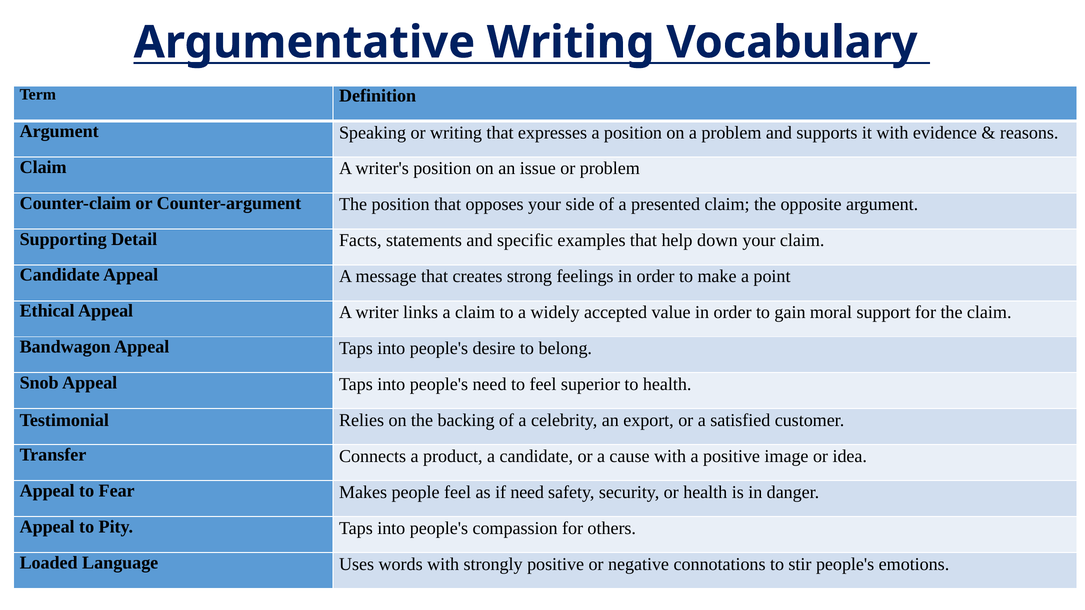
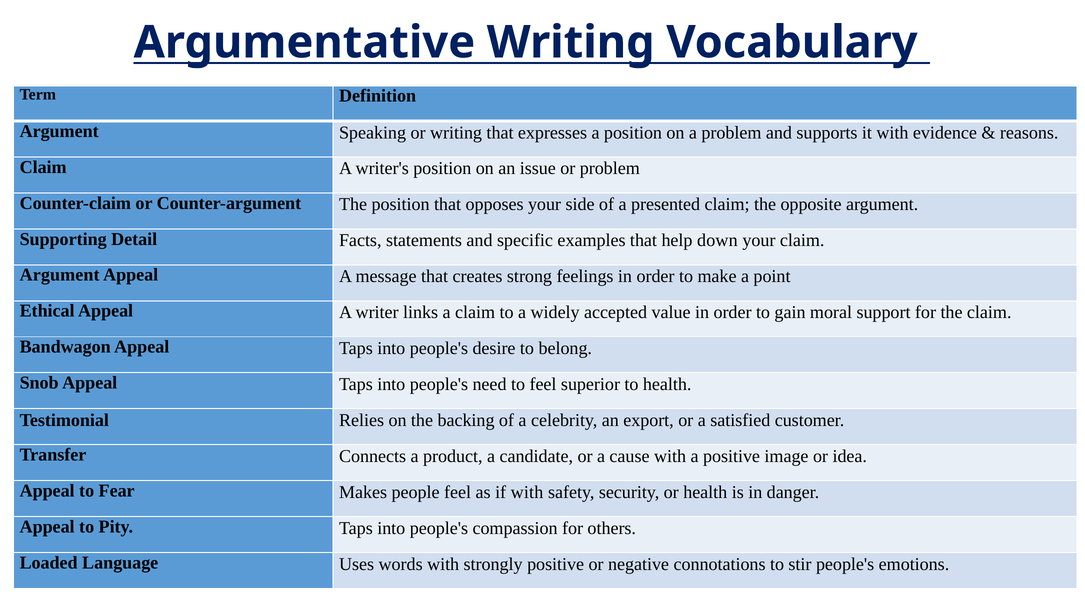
Candidate at (60, 275): Candidate -> Argument
if need: need -> with
